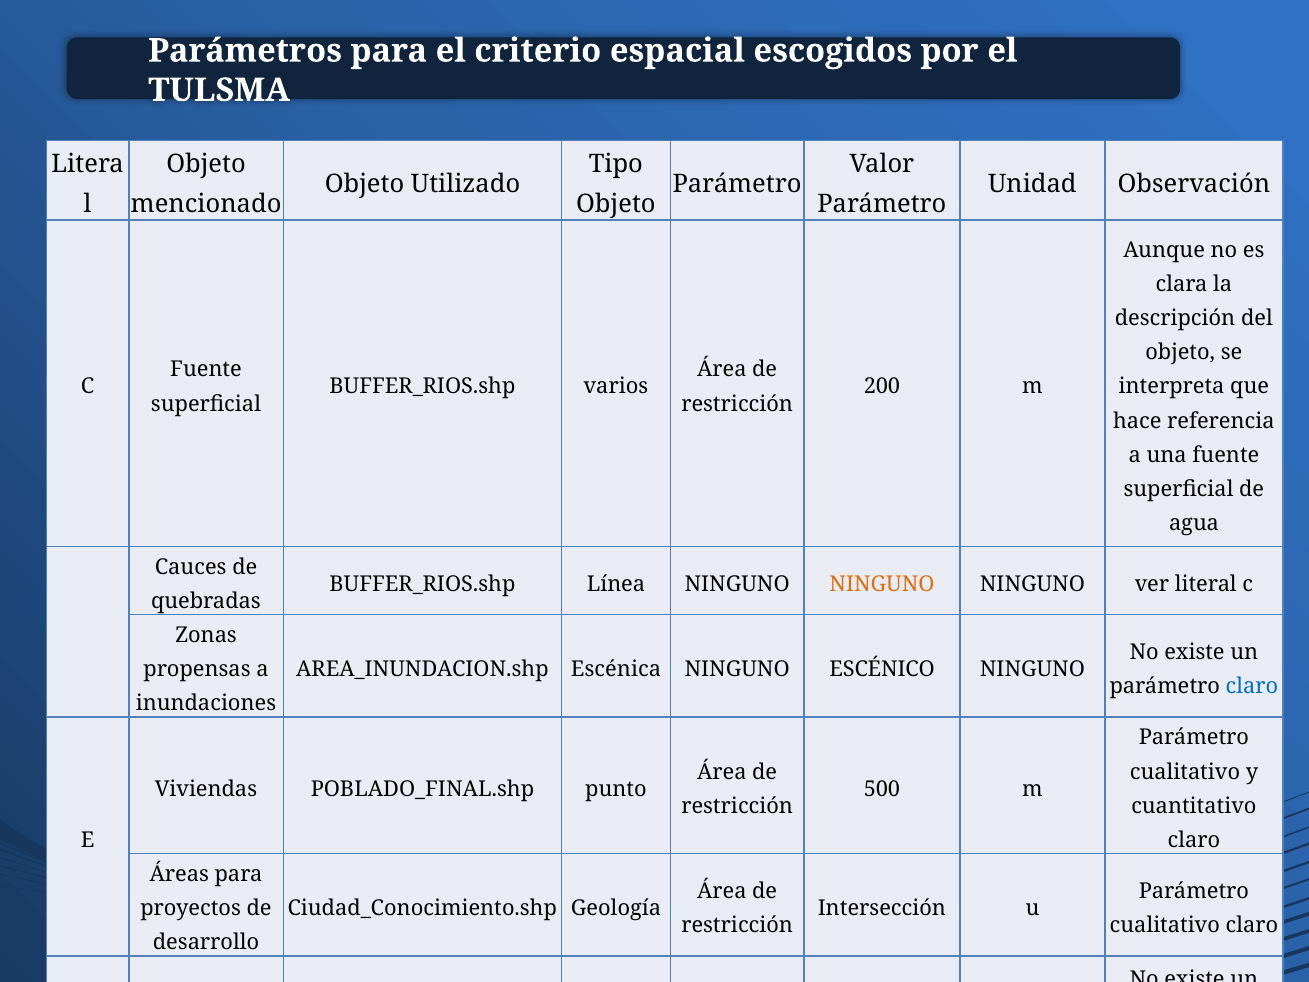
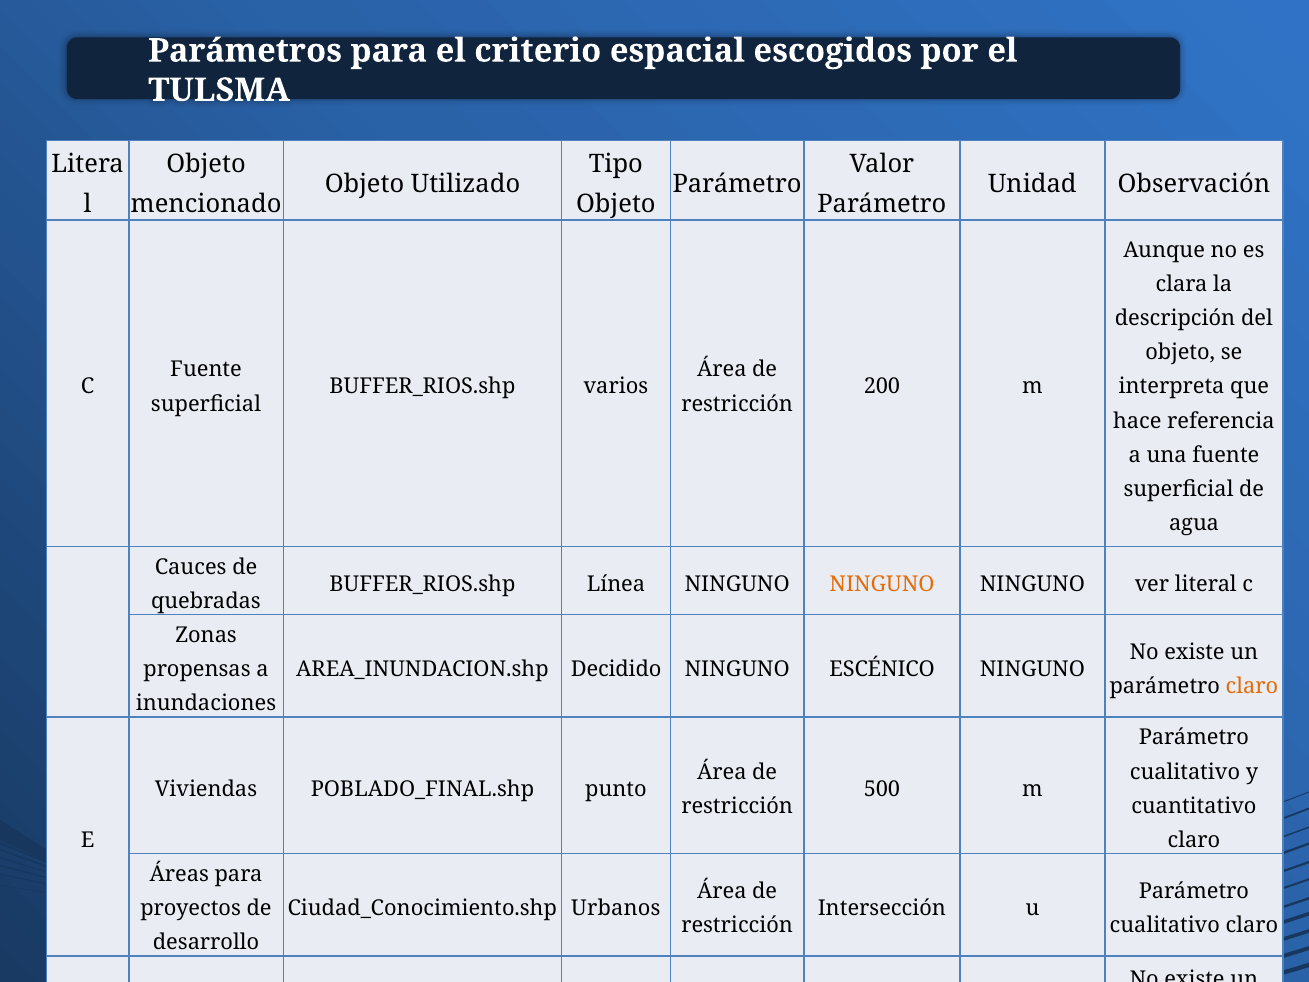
Escénica: Escénica -> Decidido
claro at (1252, 686) colour: blue -> orange
Geología: Geología -> Urbanos
